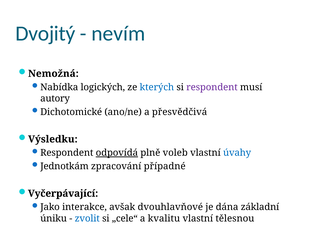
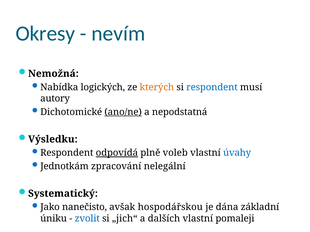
Dvojitý: Dvojitý -> Okresy
kterých colour: blue -> orange
respondent at (212, 87) colour: purple -> blue
ano/ne underline: none -> present
přesvědčivá: přesvědčivá -> nepodstatná
případné: případné -> nelegální
Vyčerpávající: Vyčerpávající -> Systematický
interakce: interakce -> nanečisto
dvouhlavňové: dvouhlavňové -> hospodářskou
„cele“: „cele“ -> „jich“
kvalitu: kvalitu -> dalších
tělesnou: tělesnou -> pomaleji
